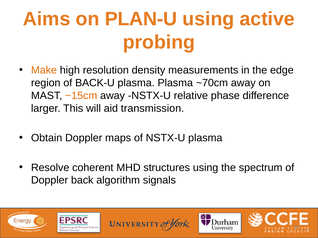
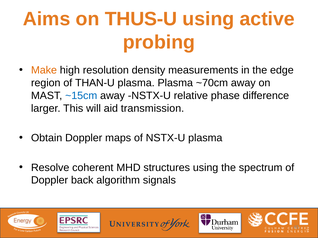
PLAN-U: PLAN-U -> THUS-U
BACK-U: BACK-U -> THAN-U
~15cm colour: orange -> blue
